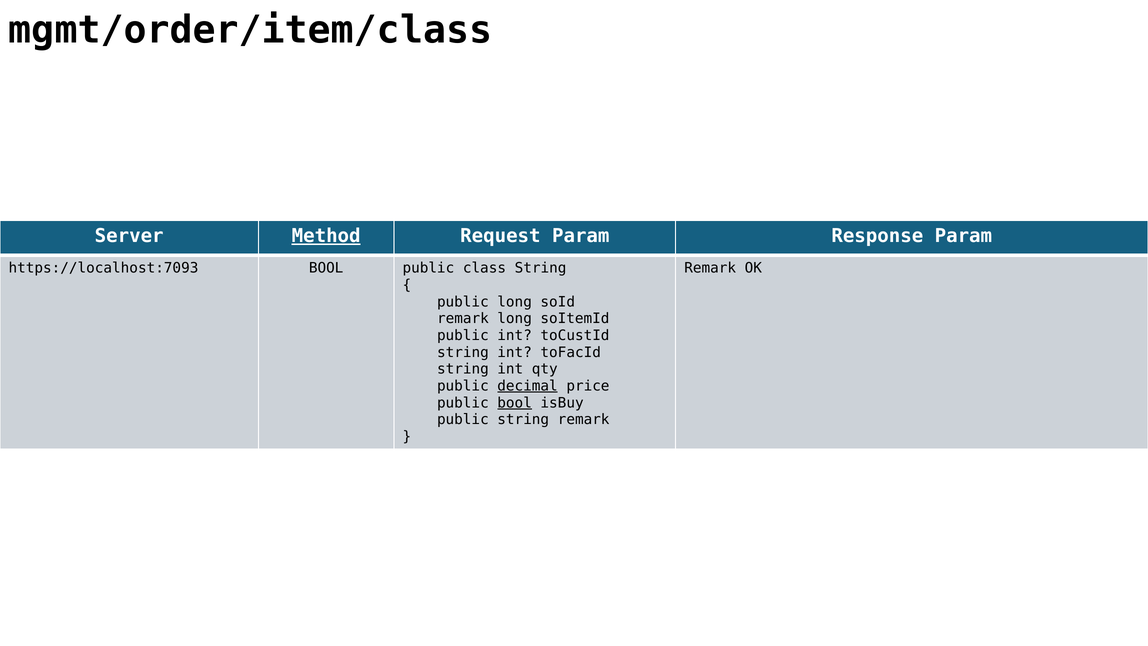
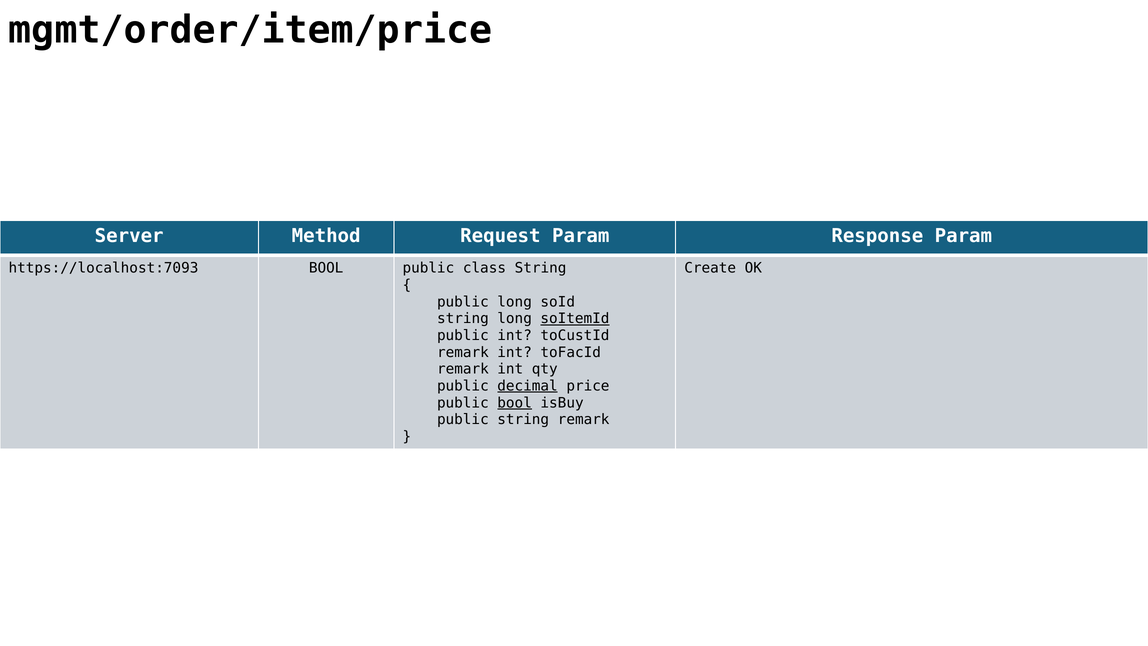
mgmt/order/item/class: mgmt/order/item/class -> mgmt/order/item/price
Method underline: present -> none
Remark at (710, 268): Remark -> Create
remark at (463, 319): remark -> string
soItemId underline: none -> present
string at (463, 352): string -> remark
string at (463, 369): string -> remark
